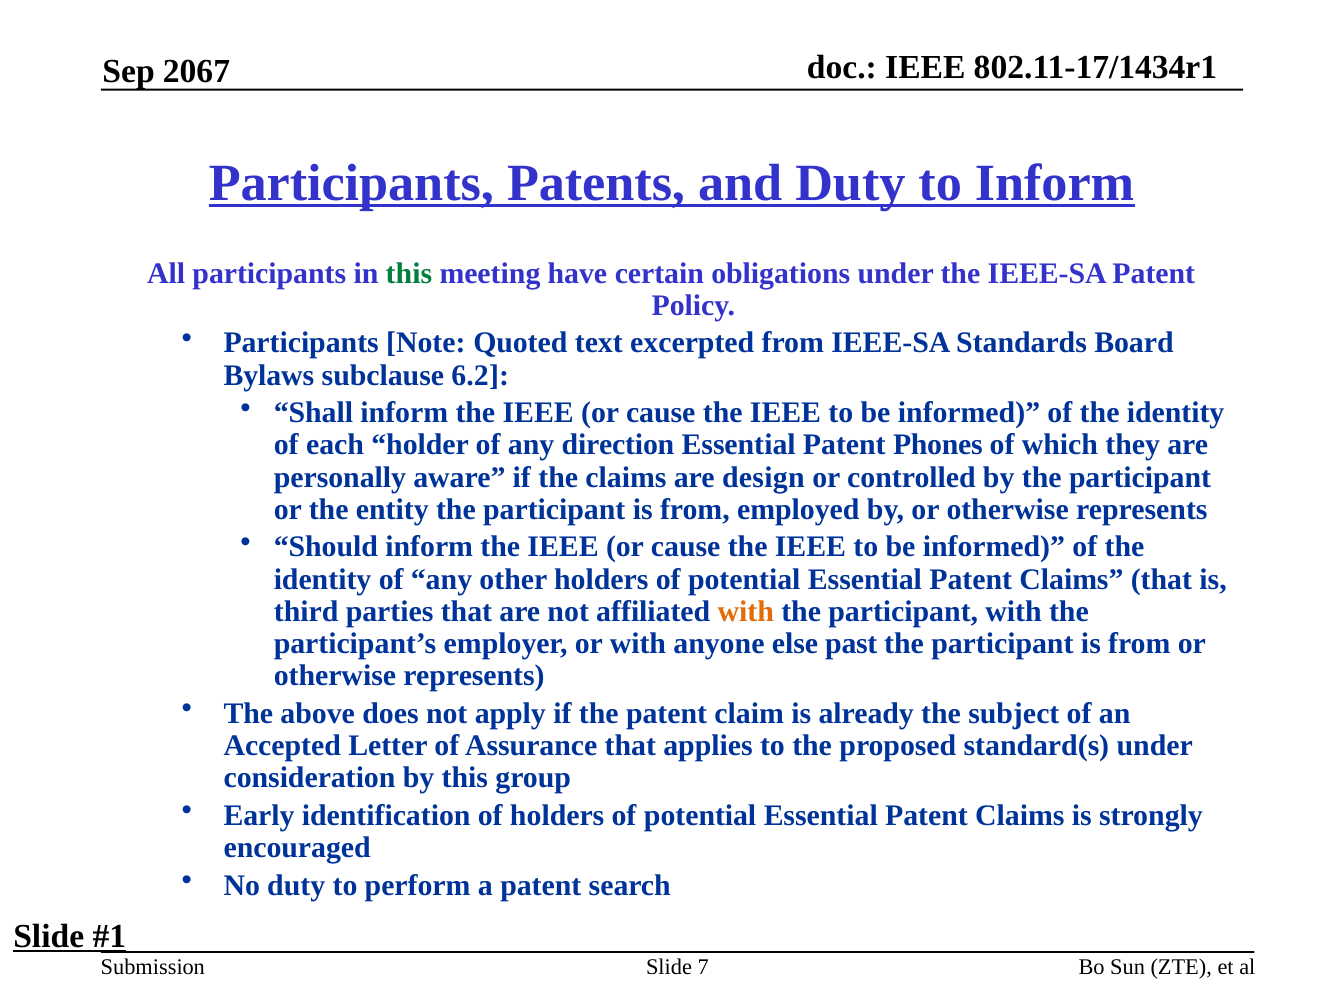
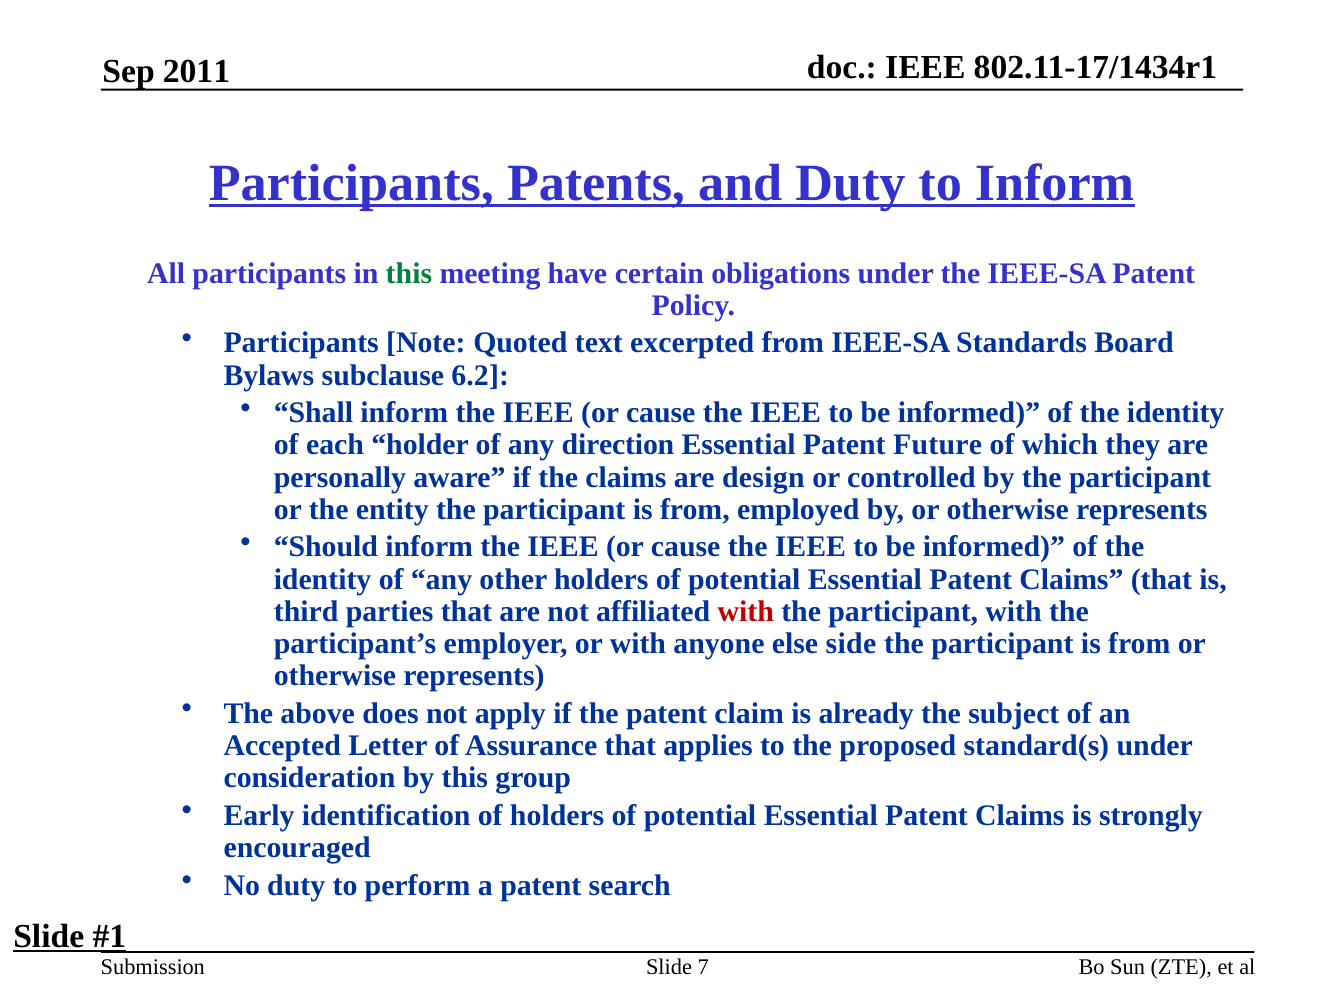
2067: 2067 -> 2011
Phones: Phones -> Future
with at (746, 611) colour: orange -> red
past: past -> side
